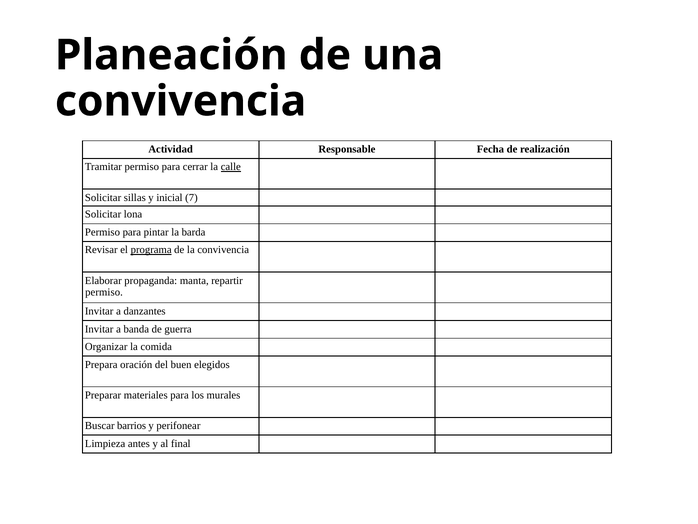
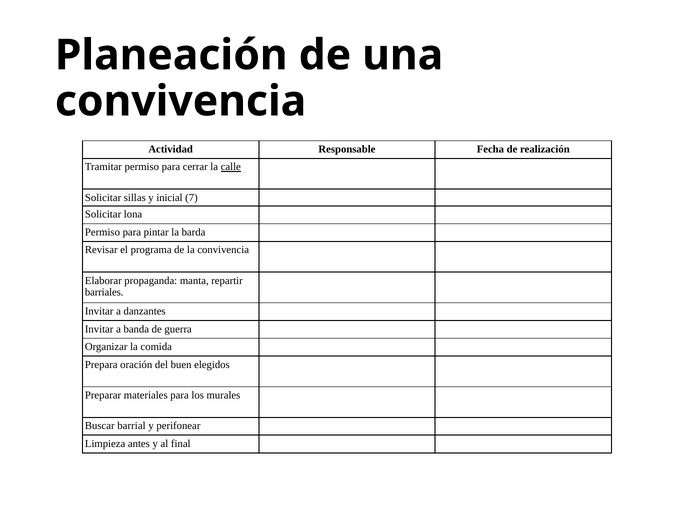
programa underline: present -> none
permiso at (104, 292): permiso -> barriales
barrios: barrios -> barrial
